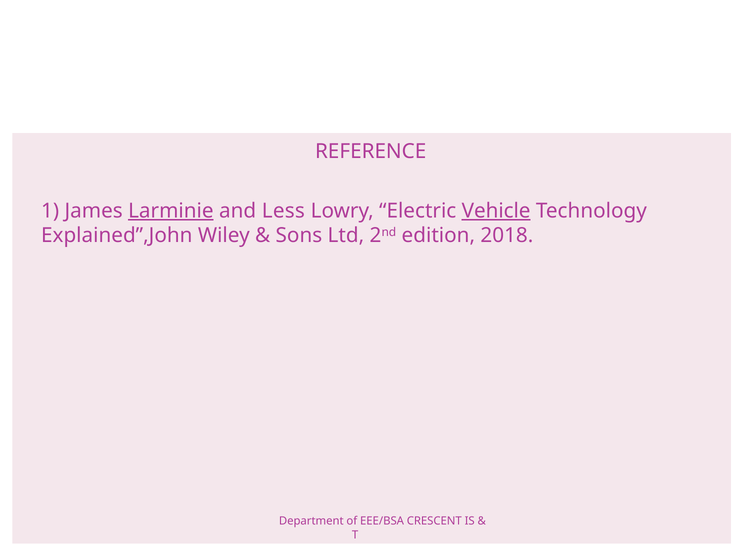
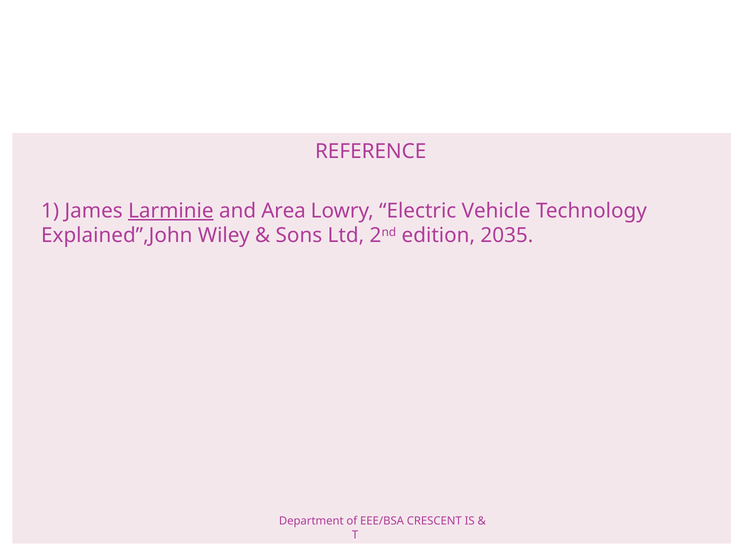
Less: Less -> Area
Vehicle underline: present -> none
2018: 2018 -> 2035
